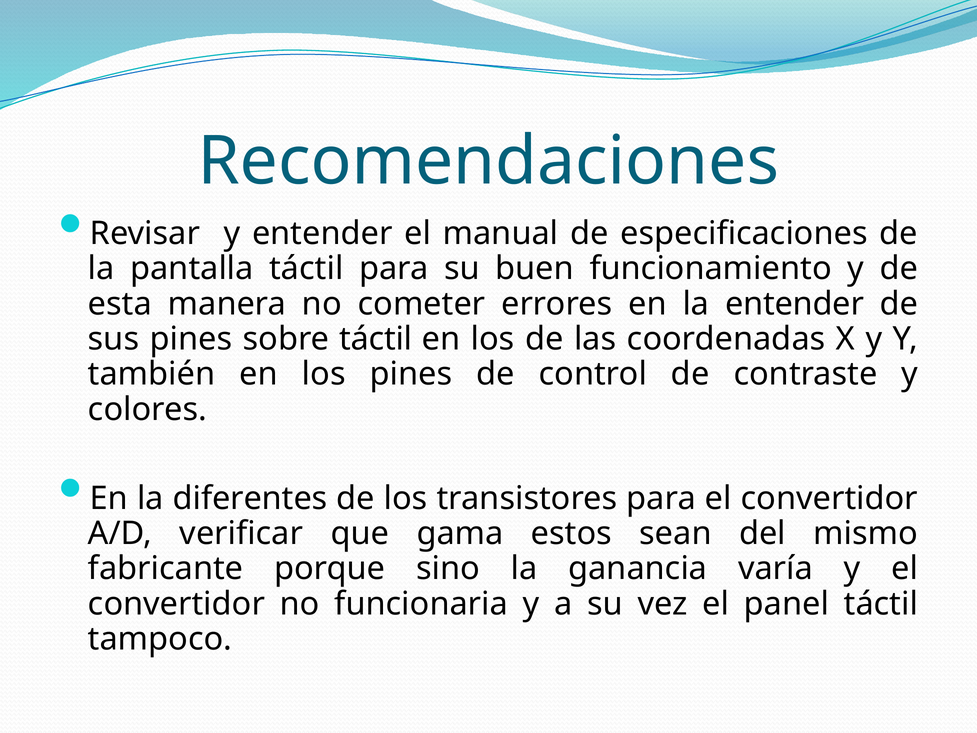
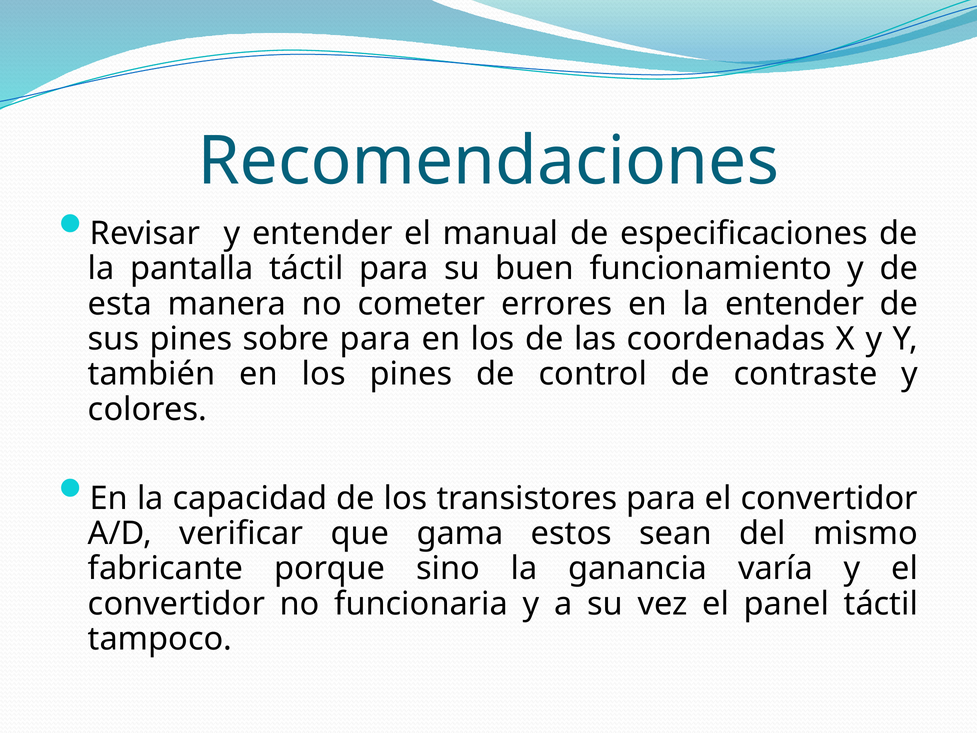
sobre táctil: táctil -> para
diferentes: diferentes -> capacidad
